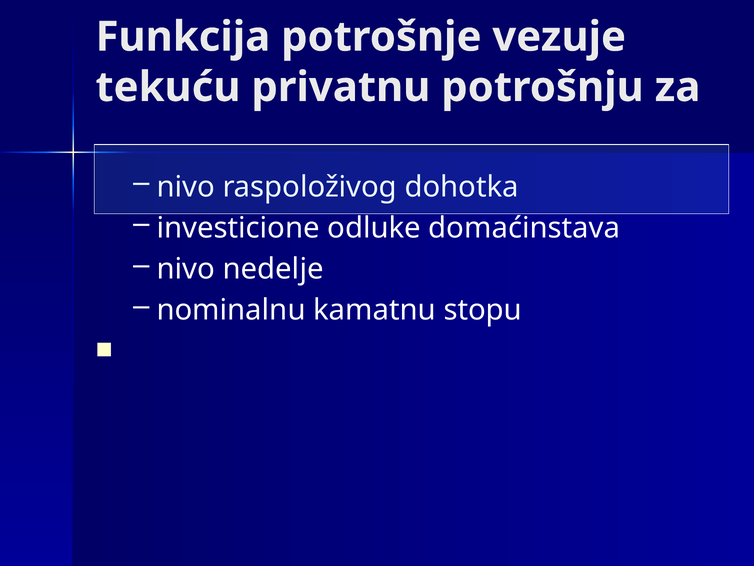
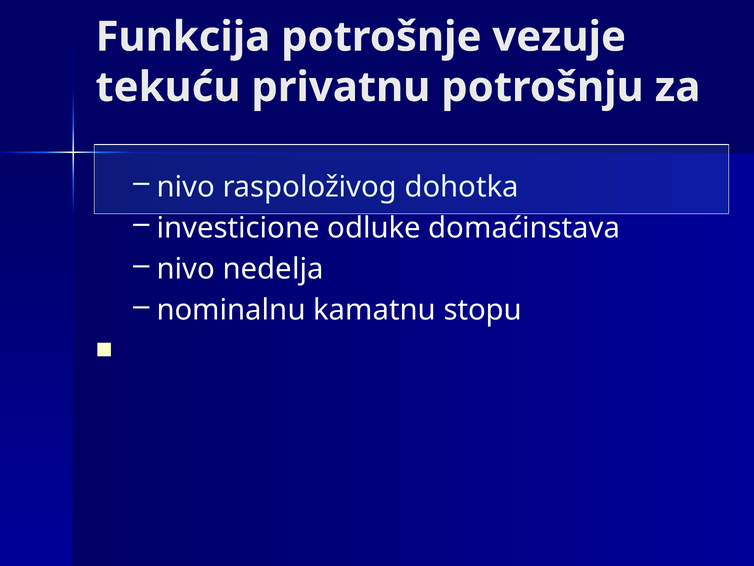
nedelje: nedelje -> nedelja
